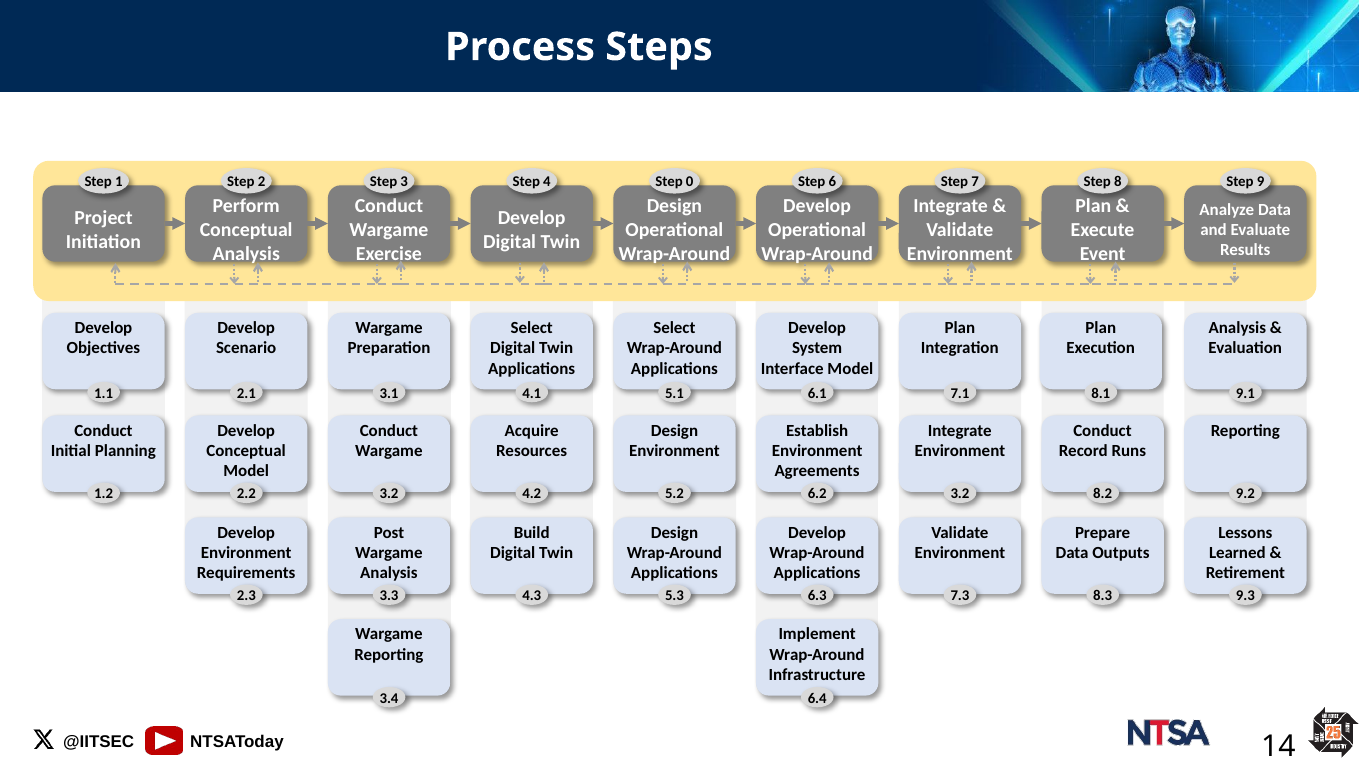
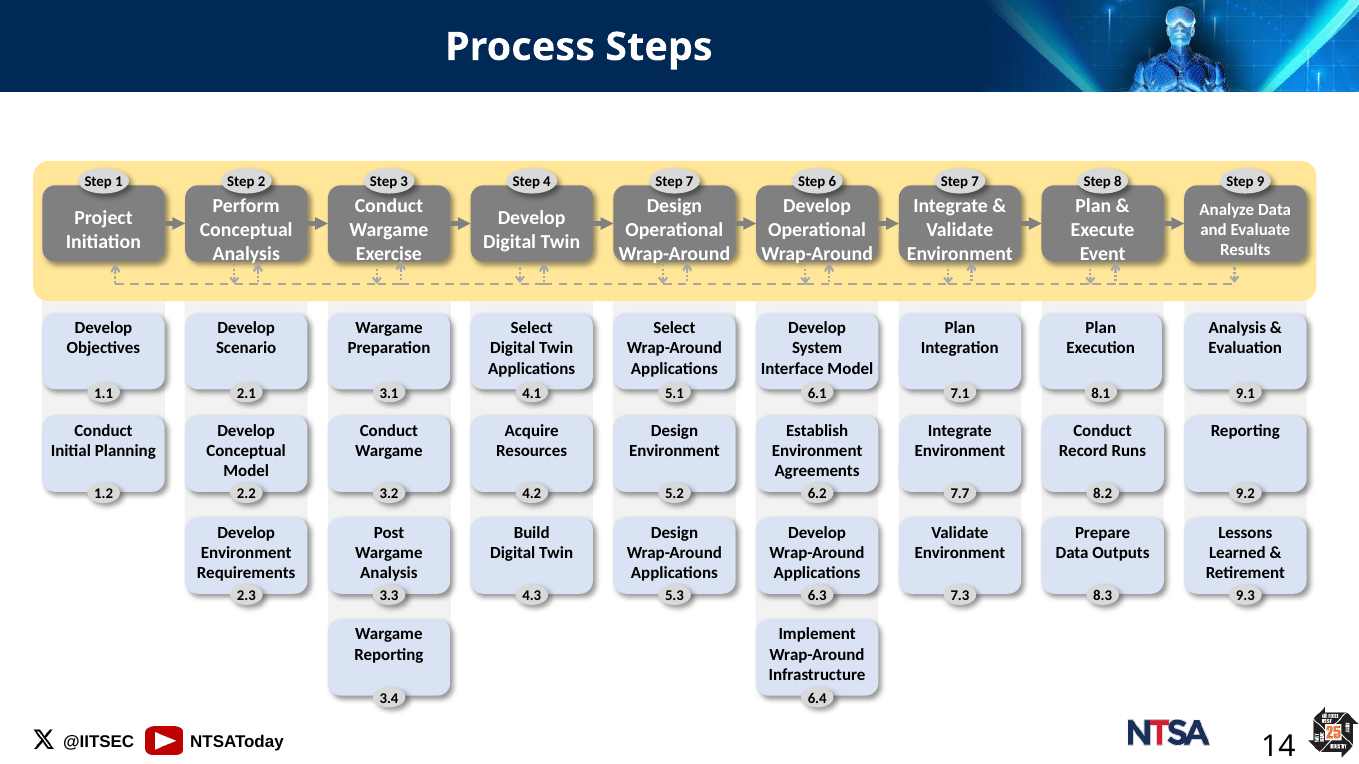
0 at (690, 182): 0 -> 7
3.2 at (960, 494): 3.2 -> 7.7
